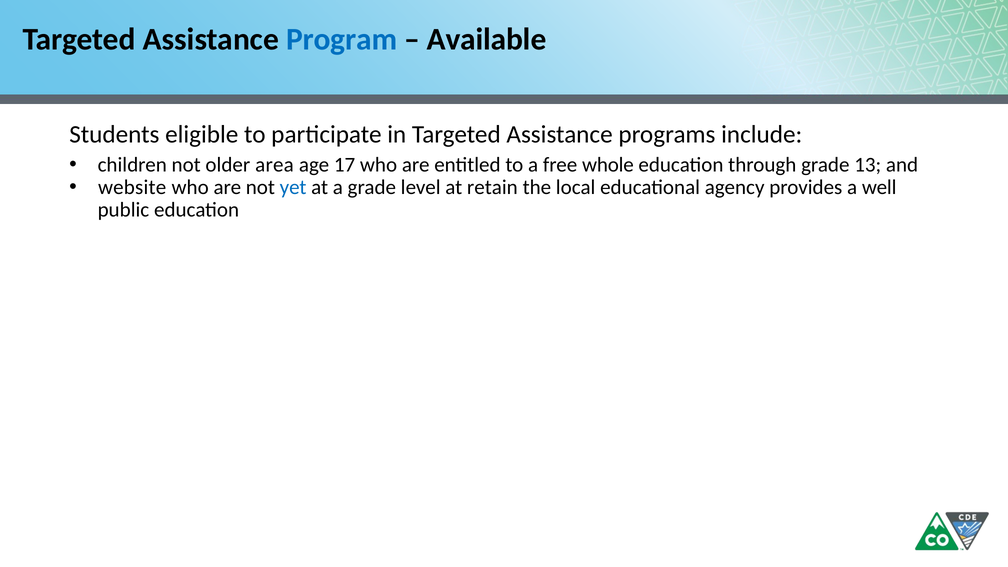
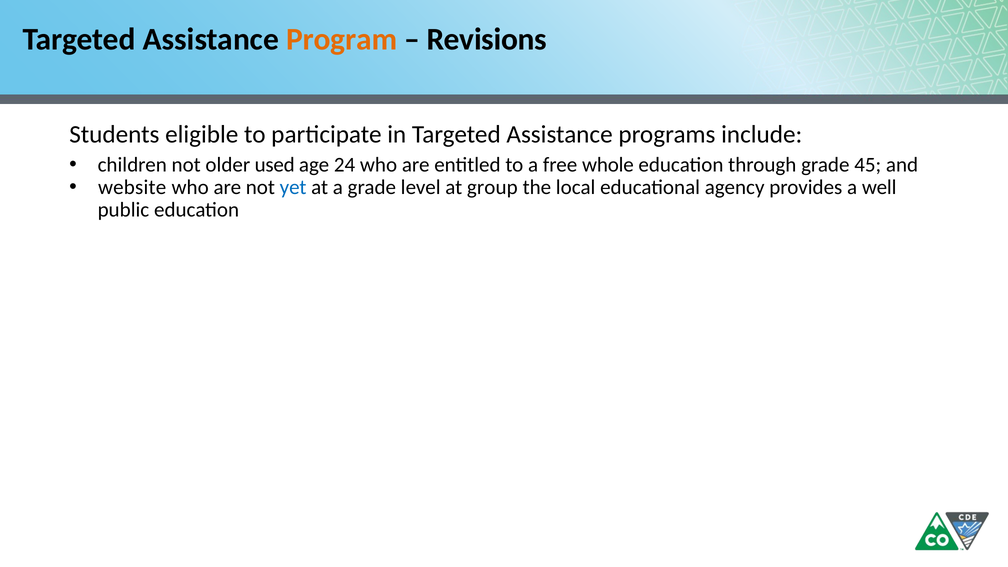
Program colour: blue -> orange
Available: Available -> Revisions
area: area -> used
17: 17 -> 24
13: 13 -> 45
retain: retain -> group
